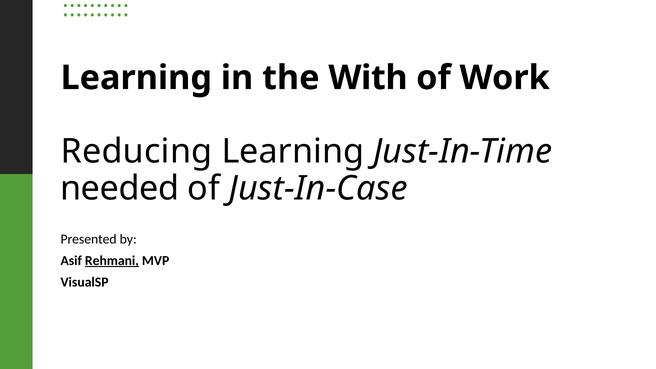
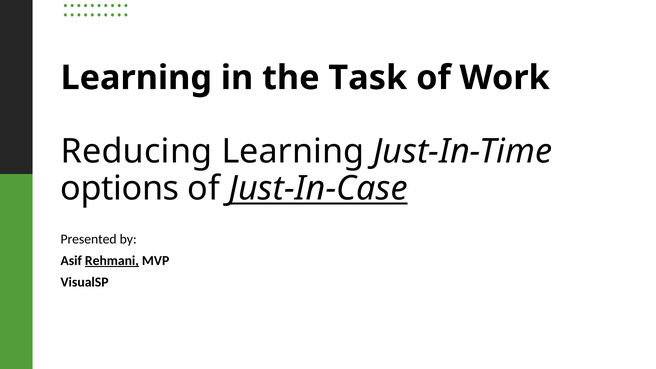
With: With -> Task
needed: needed -> options
Just-In-Case underline: none -> present
